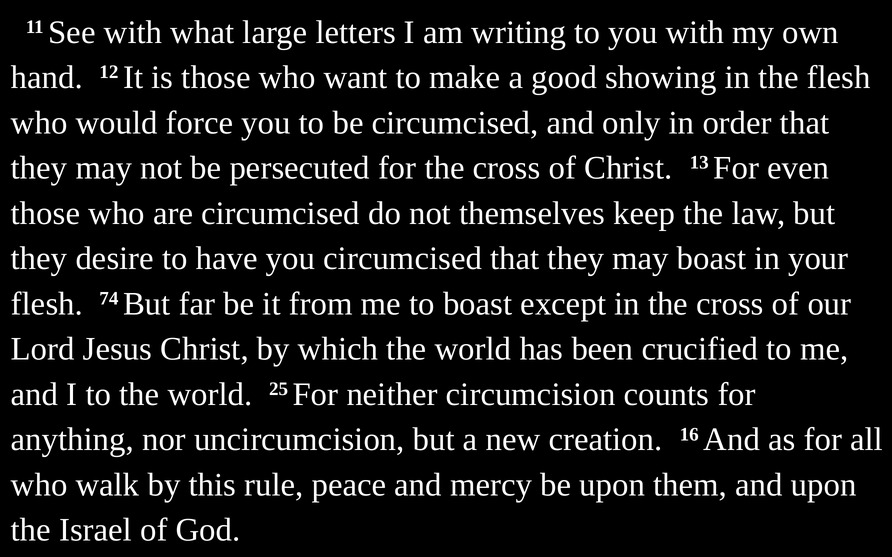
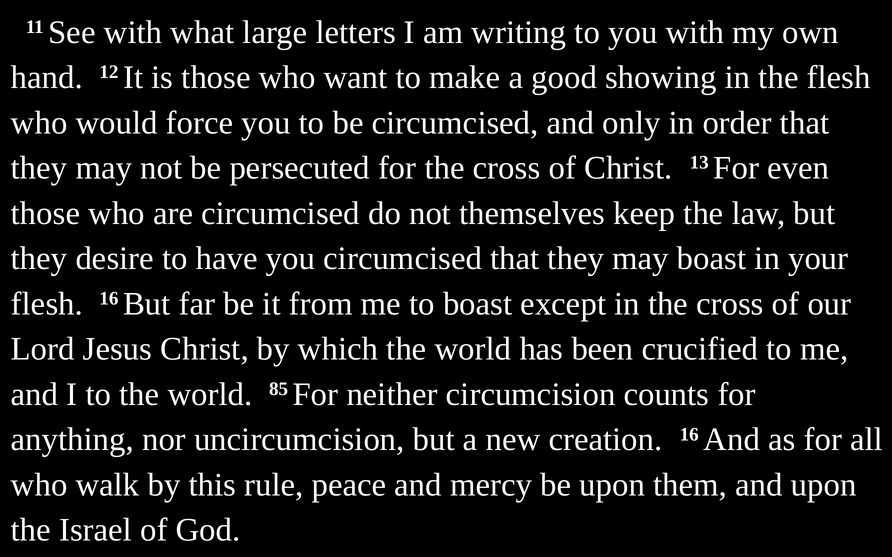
flesh 74: 74 -> 16
25: 25 -> 85
